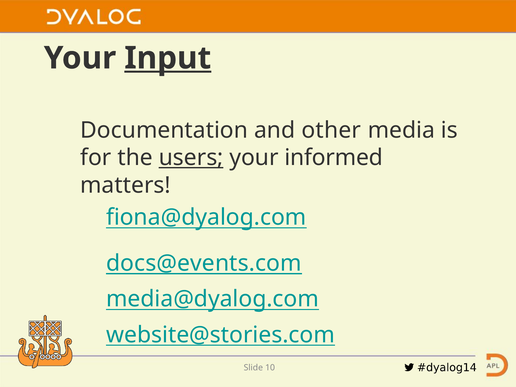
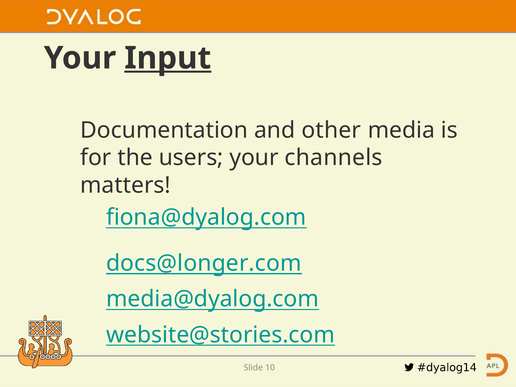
users underline: present -> none
informed: informed -> channels
docs@events.com: docs@events.com -> docs@longer.com
